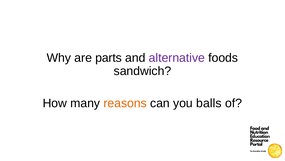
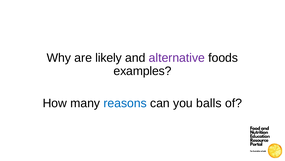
parts: parts -> likely
sandwich: sandwich -> examples
reasons colour: orange -> blue
